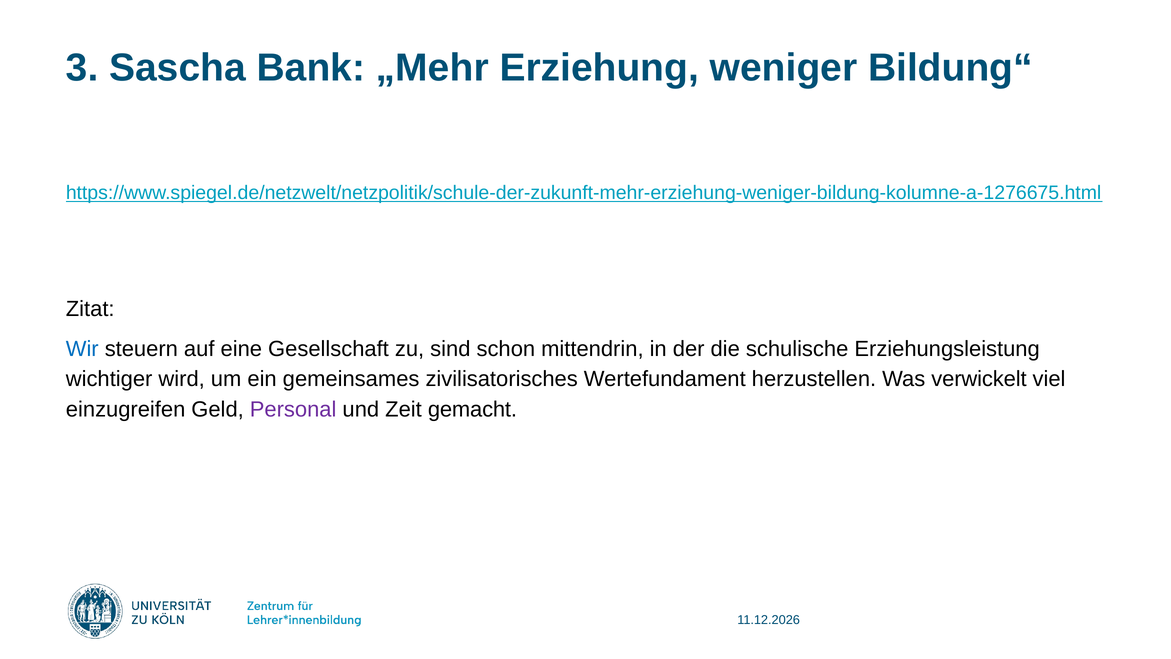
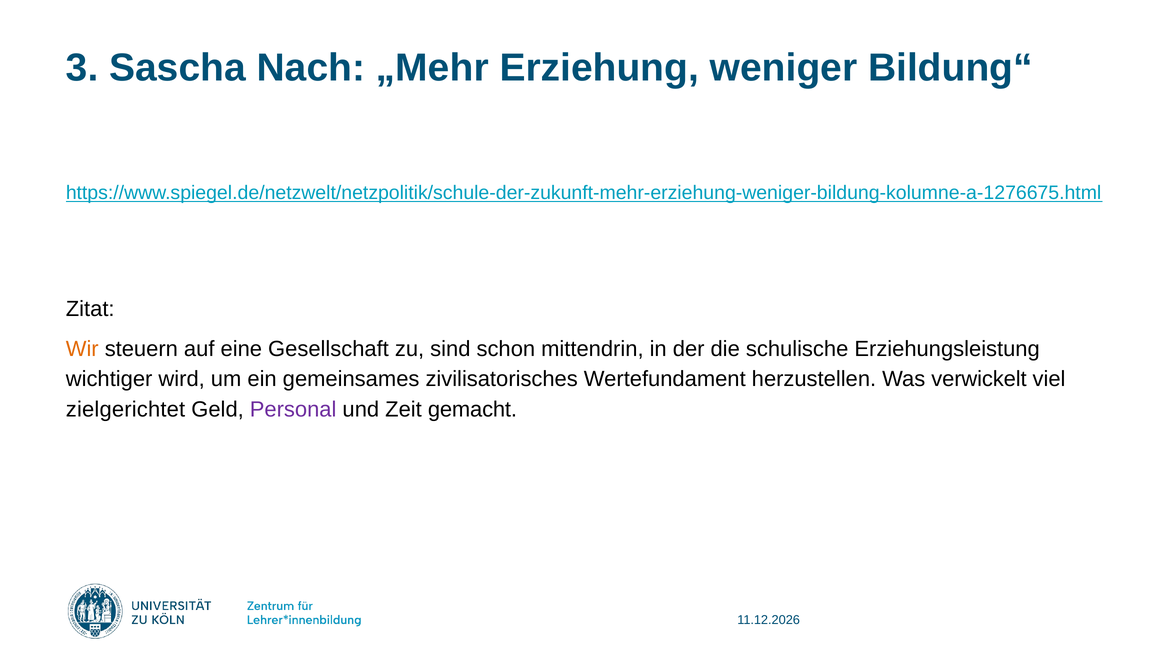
Bank: Bank -> Nach
Wir colour: blue -> orange
einzugreifen: einzugreifen -> zielgerichtet
